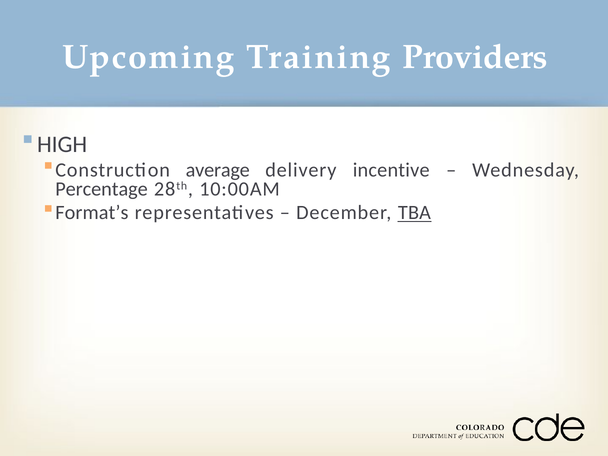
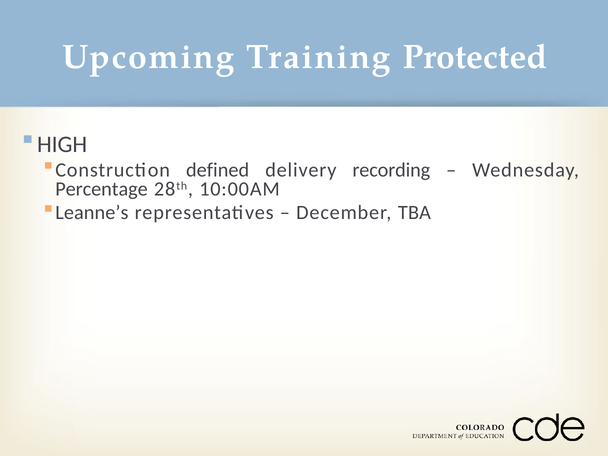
Providers: Providers -> Protected
average: average -> defined
incentive: incentive -> recording
Format’s: Format’s -> Leanne’s
TBA underline: present -> none
